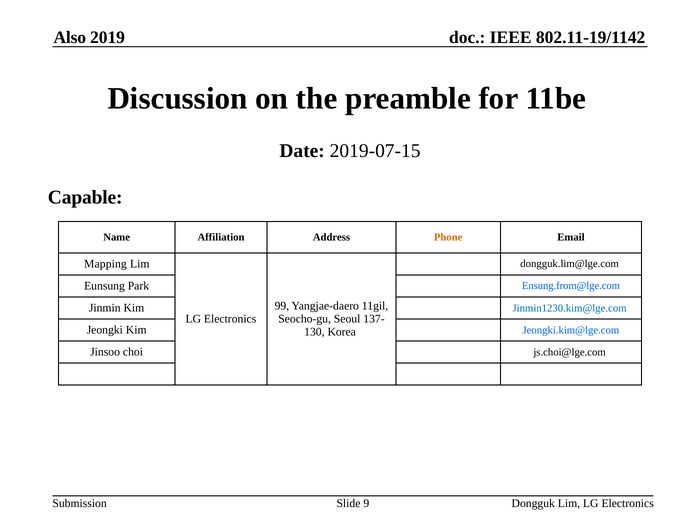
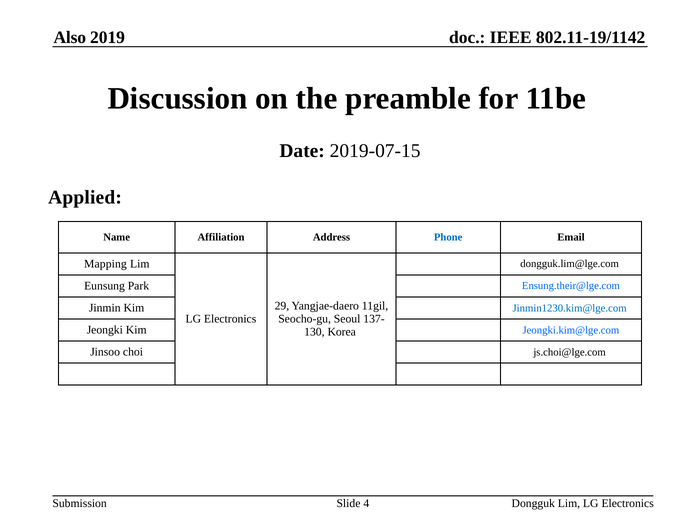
Capable: Capable -> Applied
Phone colour: orange -> blue
Ensung.from@lge.com: Ensung.from@lge.com -> Ensung.their@lge.com
99: 99 -> 29
9: 9 -> 4
